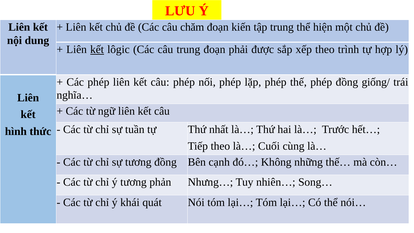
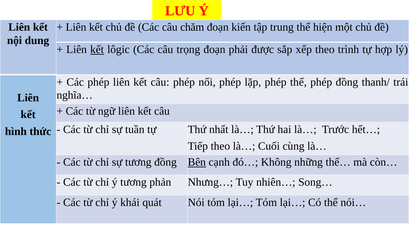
câu trung: trung -> trọng
giống/: giống/ -> thanh/
Bên underline: none -> present
